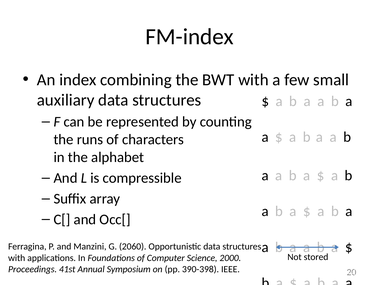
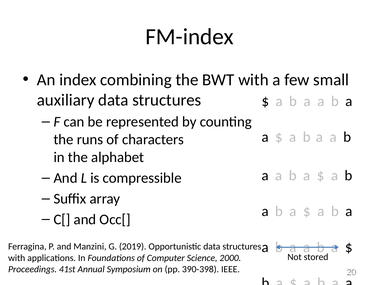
2060: 2060 -> 2019
